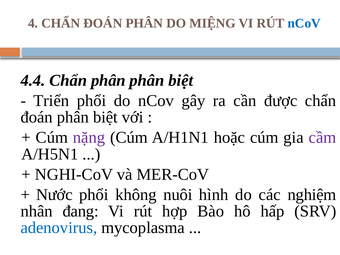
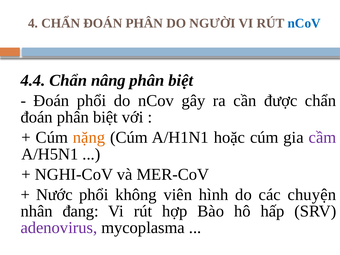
MIỆNG: MIỆNG -> NGƯỜI
Chẩn phân: phân -> nâng
Triển at (51, 101): Triển -> Đoán
nặng colour: purple -> orange
nuôi: nuôi -> viên
nghiệm: nghiệm -> chuyện
adenovirus colour: blue -> purple
